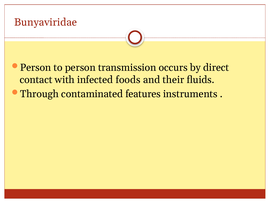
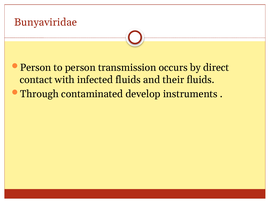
infected foods: foods -> fluids
features: features -> develop
